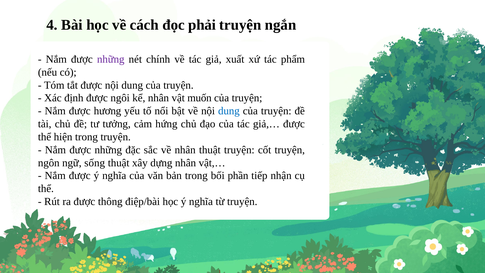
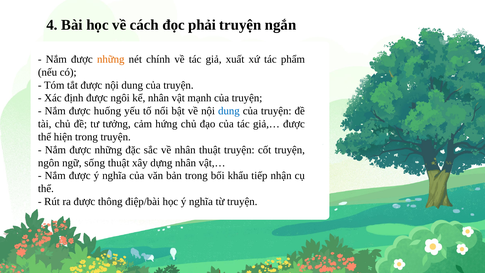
những at (111, 59) colour: purple -> orange
muốn: muốn -> mạnh
hương: hương -> huống
phần: phần -> khẩu
